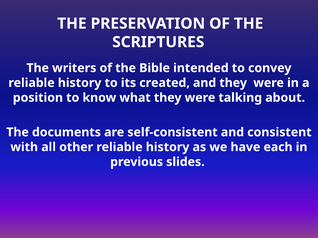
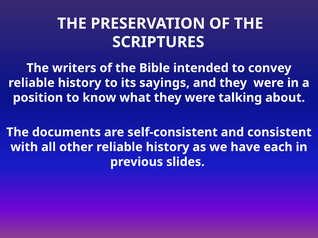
created: created -> sayings
